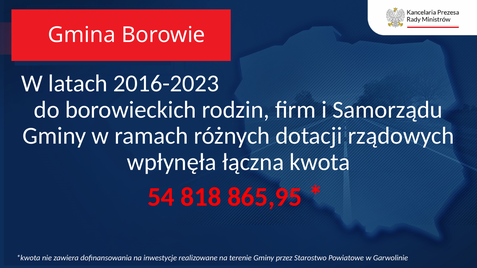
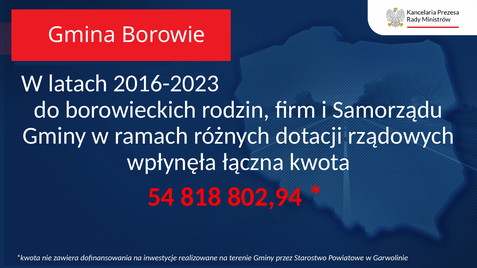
865,95: 865,95 -> 802,94
